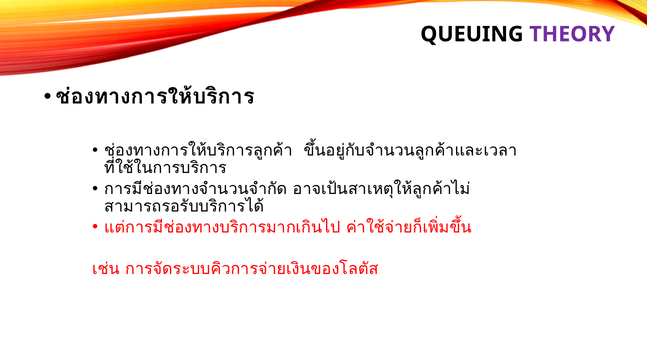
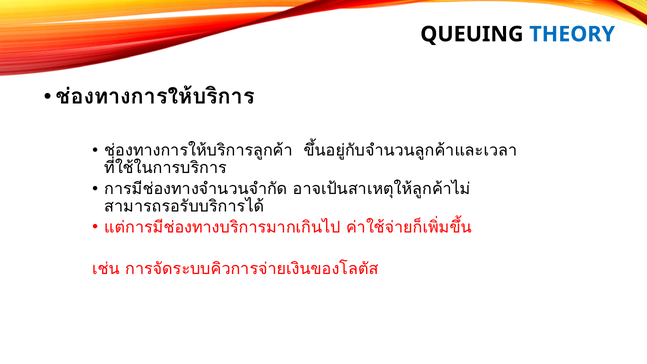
THEORY colour: purple -> blue
